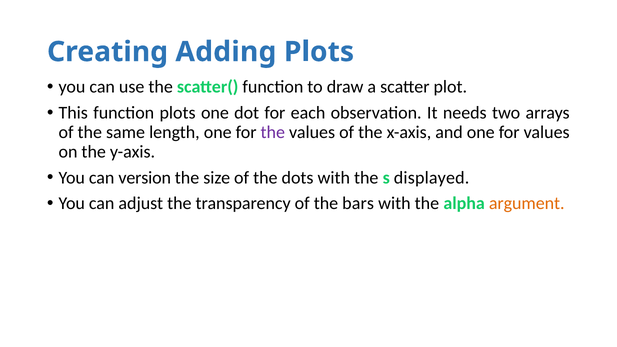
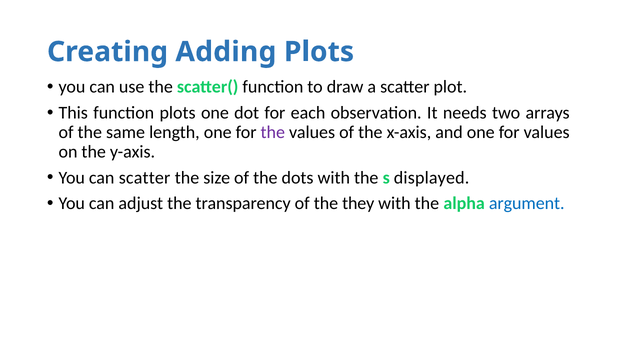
can version: version -> scatter
bars: bars -> they
argument colour: orange -> blue
